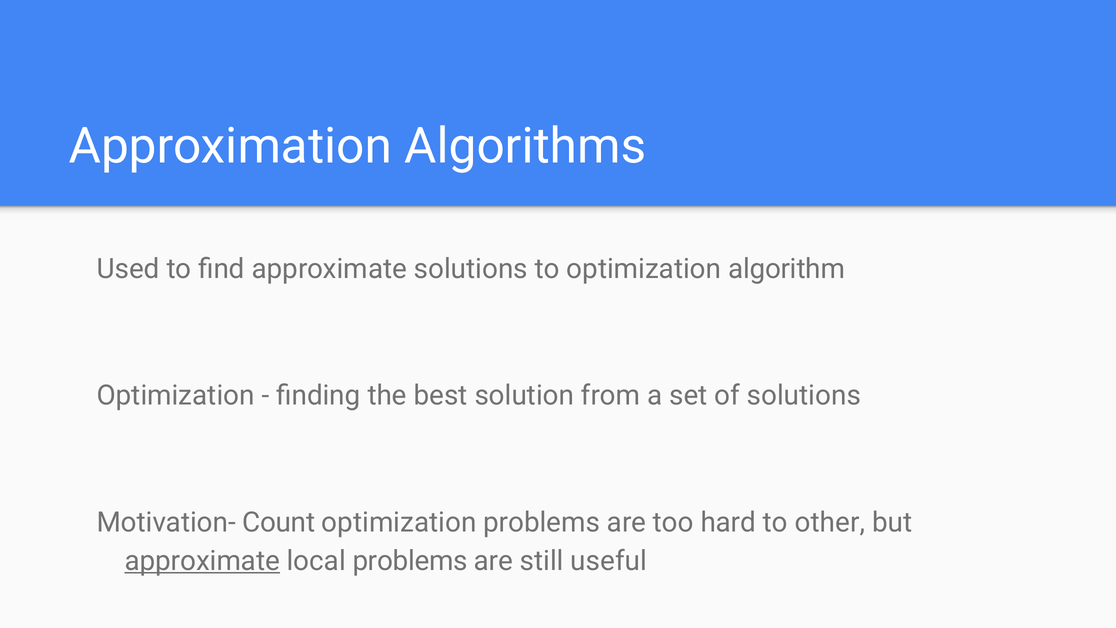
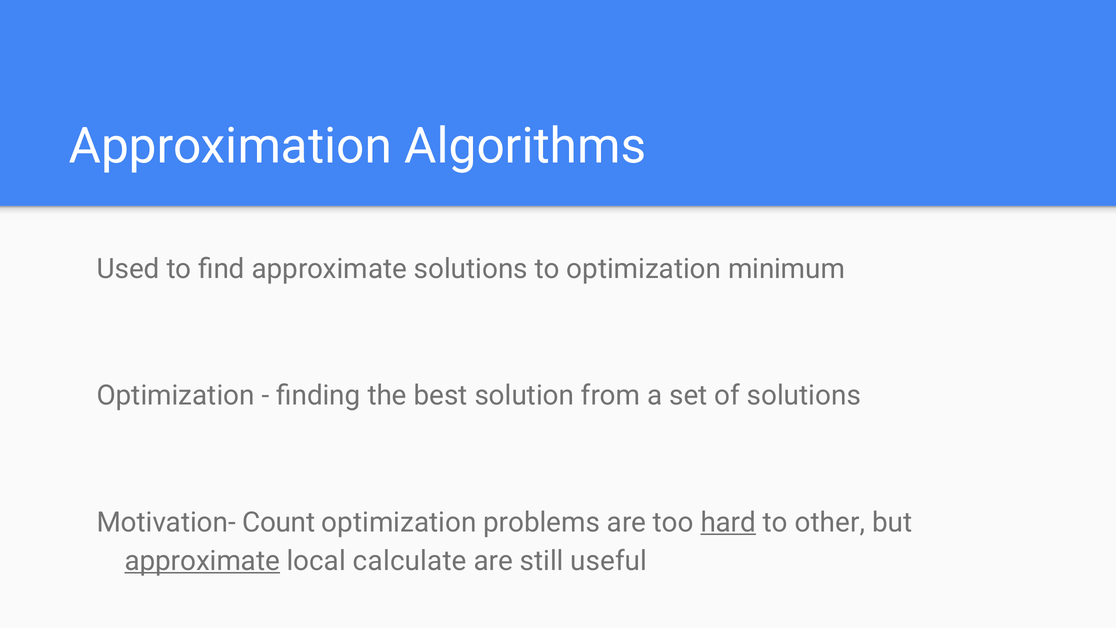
algorithm: algorithm -> minimum
hard underline: none -> present
local problems: problems -> calculate
